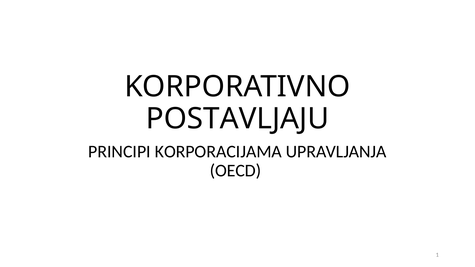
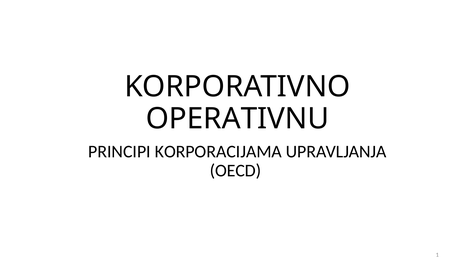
POSTAVLJAJU: POSTAVLJAJU -> OPERATIVNU
